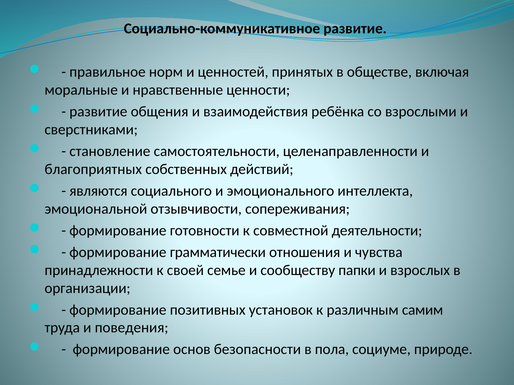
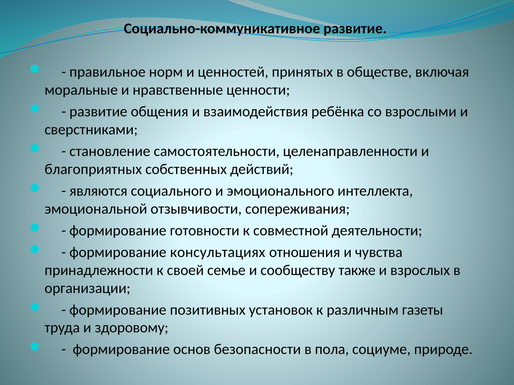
грамматически: грамматически -> консультациях
папки: папки -> также
самим: самим -> газеты
поведения: поведения -> здоровому
